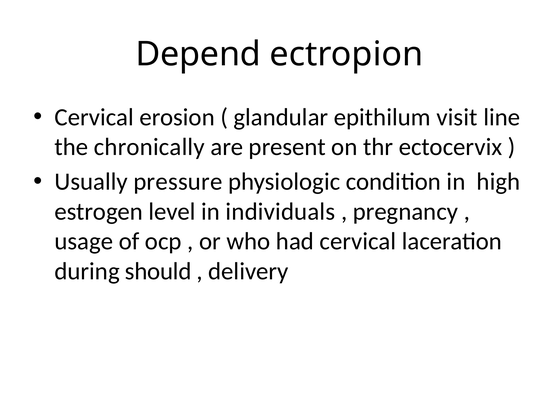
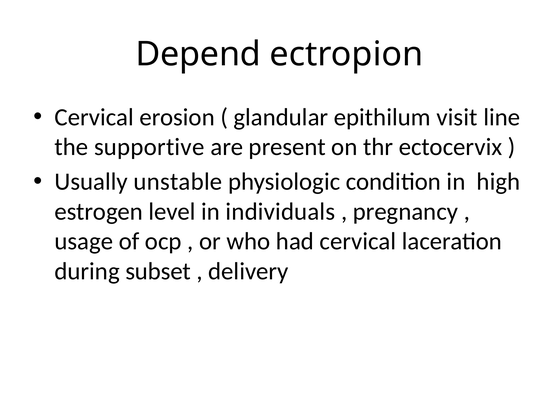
chronically: chronically -> supportive
pressure: pressure -> unstable
should: should -> subset
